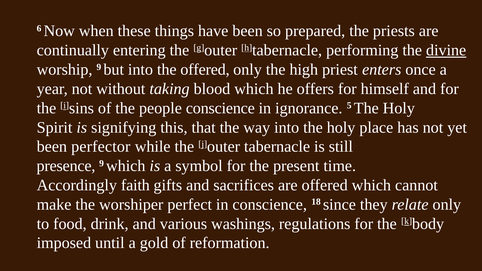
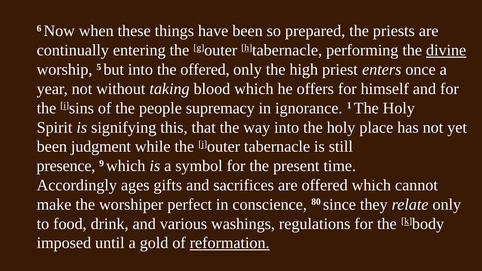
worship 9: 9 -> 5
people conscience: conscience -> supremacy
5: 5 -> 1
perfector: perfector -> judgment
faith: faith -> ages
18: 18 -> 80
reformation underline: none -> present
